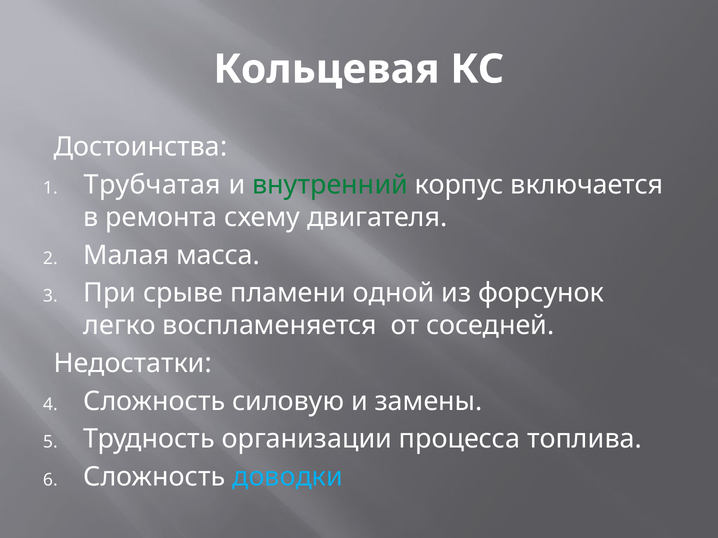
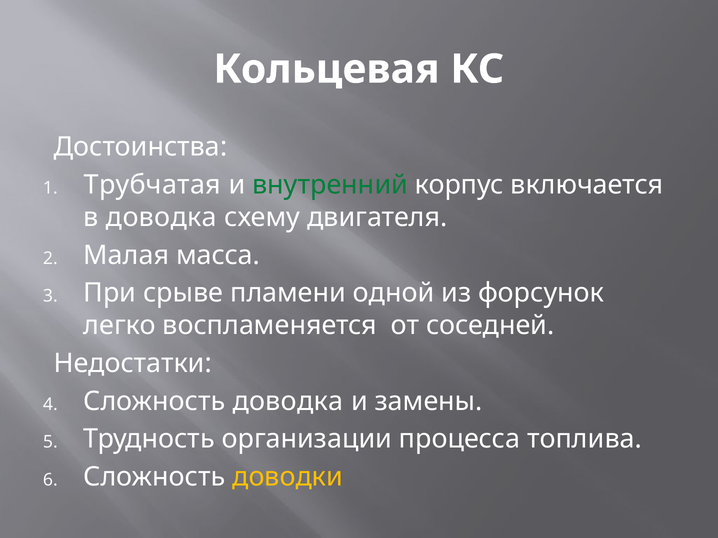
в ремонта: ремонта -> доводка
Сложность силовую: силовую -> доводка
доводки colour: light blue -> yellow
